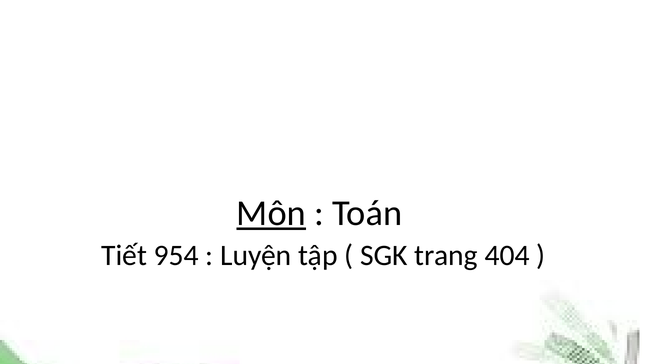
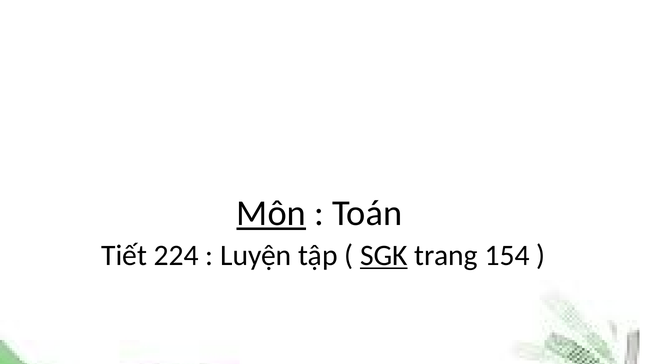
954: 954 -> 224
SGK underline: none -> present
404: 404 -> 154
